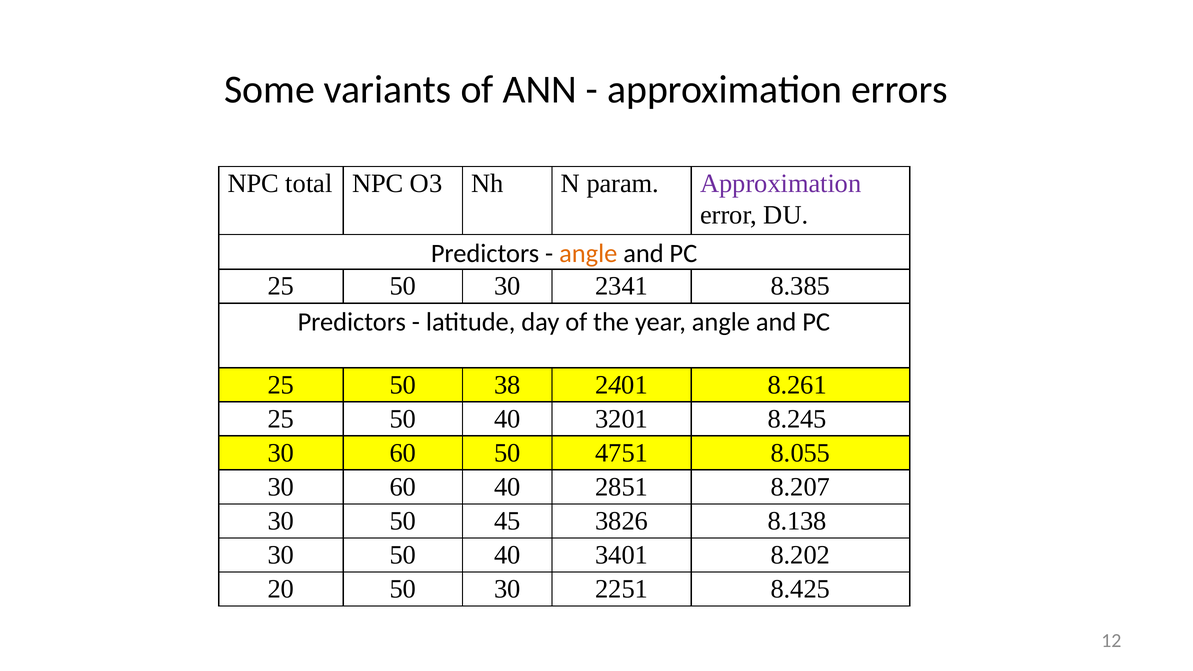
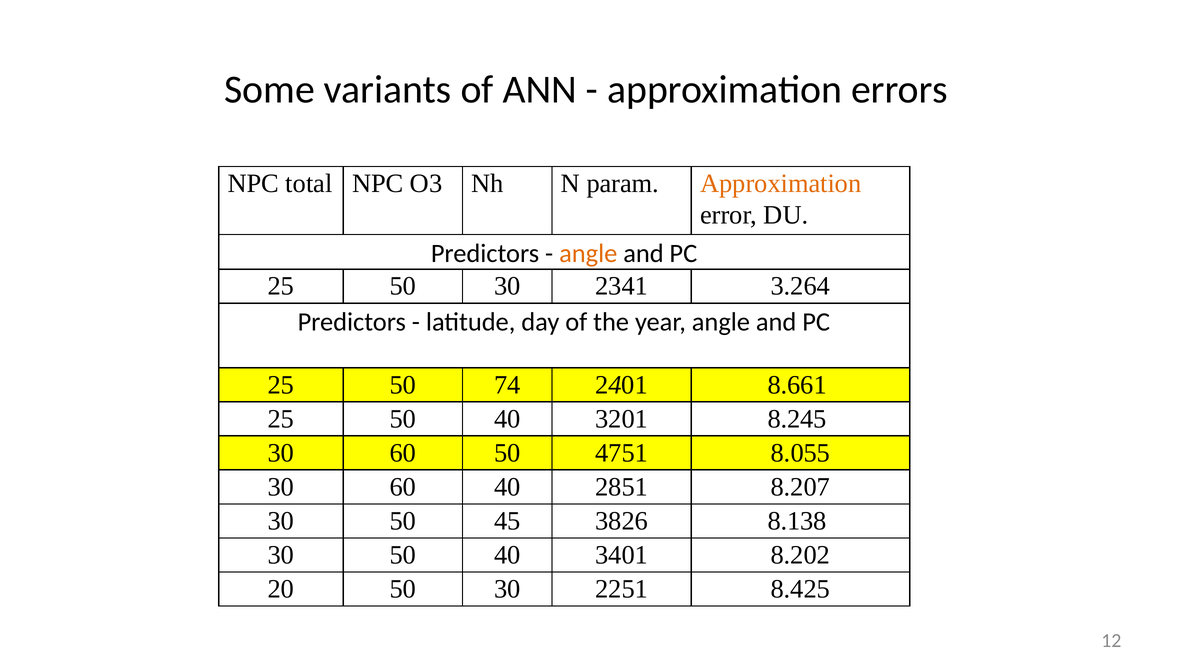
Approximation at (781, 183) colour: purple -> orange
8.385: 8.385 -> 3.264
38: 38 -> 74
8.261: 8.261 -> 8.661
